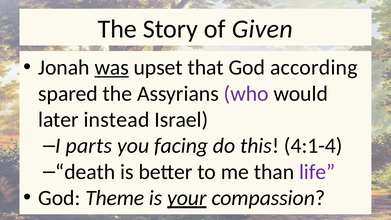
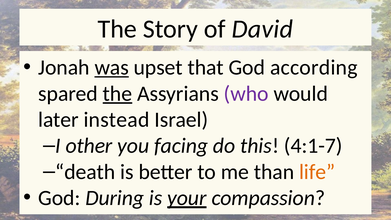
Given: Given -> David
the at (117, 94) underline: none -> present
parts: parts -> other
4:1-4: 4:1-4 -> 4:1-7
life colour: purple -> orange
Theme: Theme -> During
